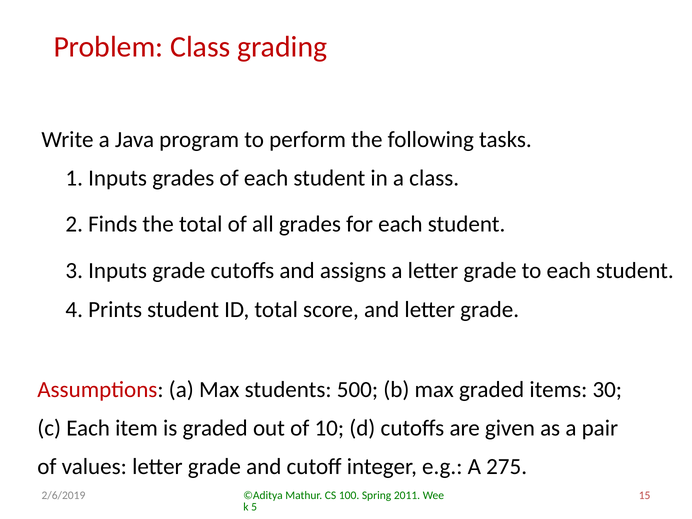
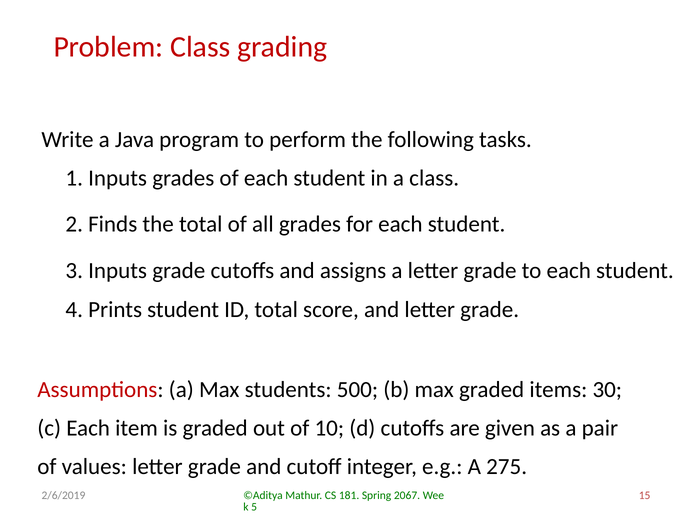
100: 100 -> 181
2011: 2011 -> 2067
